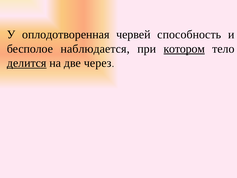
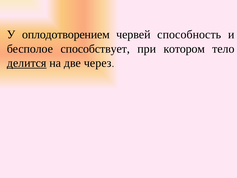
оплодотворенная: оплодотворенная -> оплодотворением
наблюдается: наблюдается -> способствует
котором underline: present -> none
